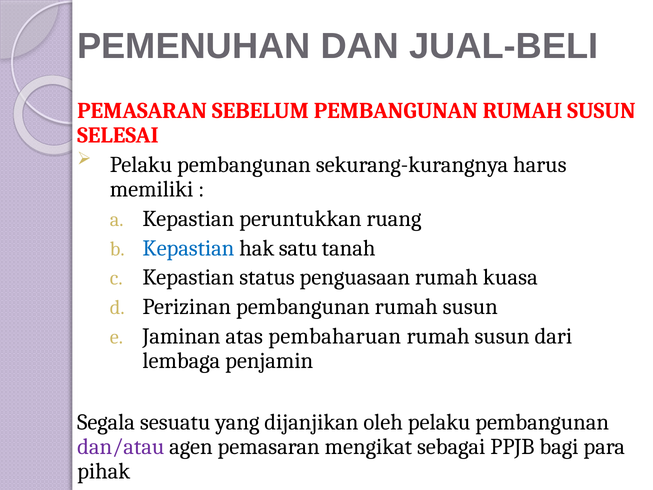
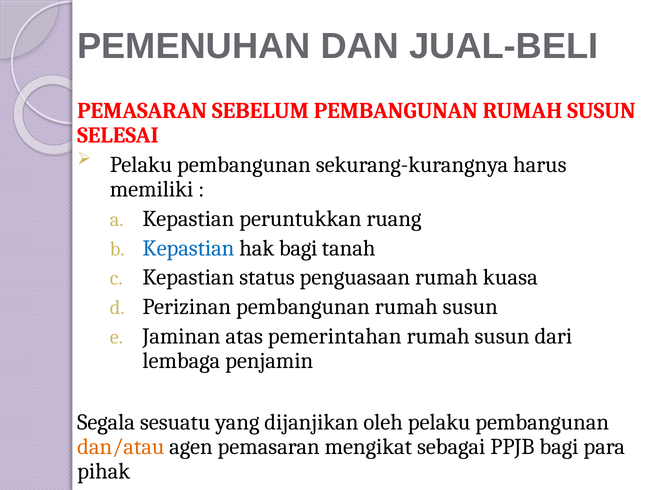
hak satu: satu -> bagi
pembaharuan: pembaharuan -> pemerintahan
dan/atau colour: purple -> orange
